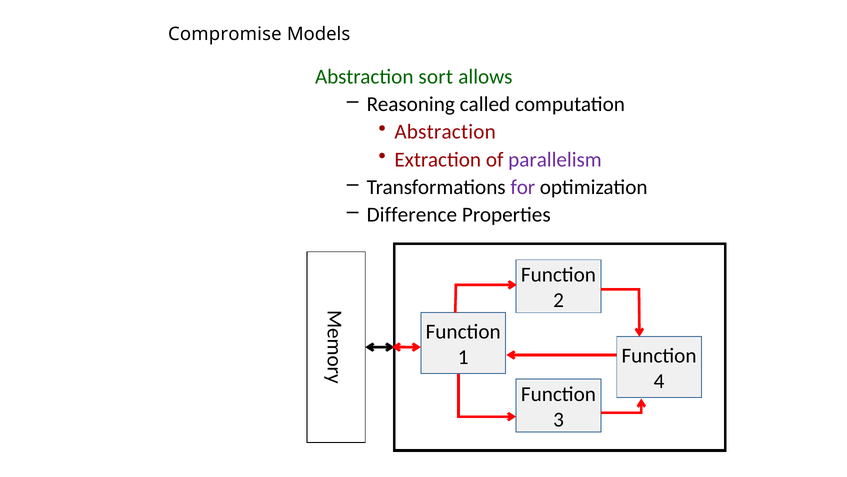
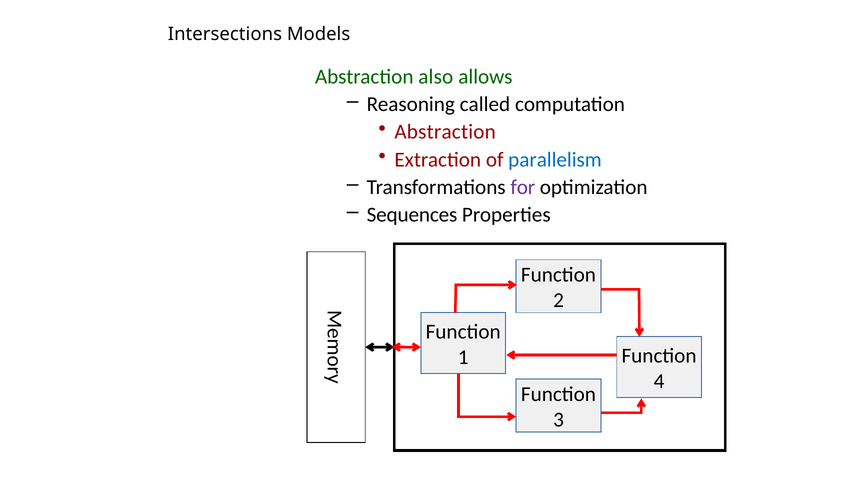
Compromise: Compromise -> Intersections
sort: sort -> also
parallelism colour: purple -> blue
Difference: Difference -> Sequences
